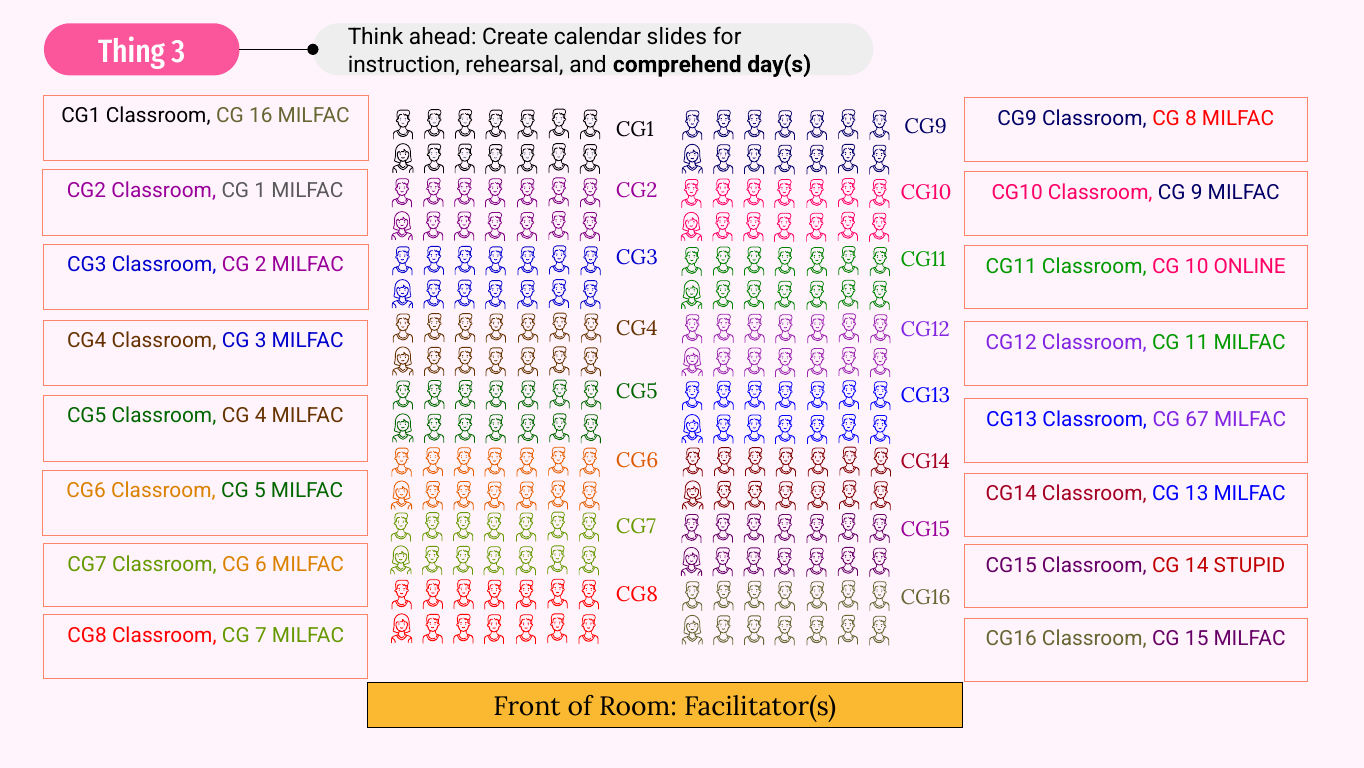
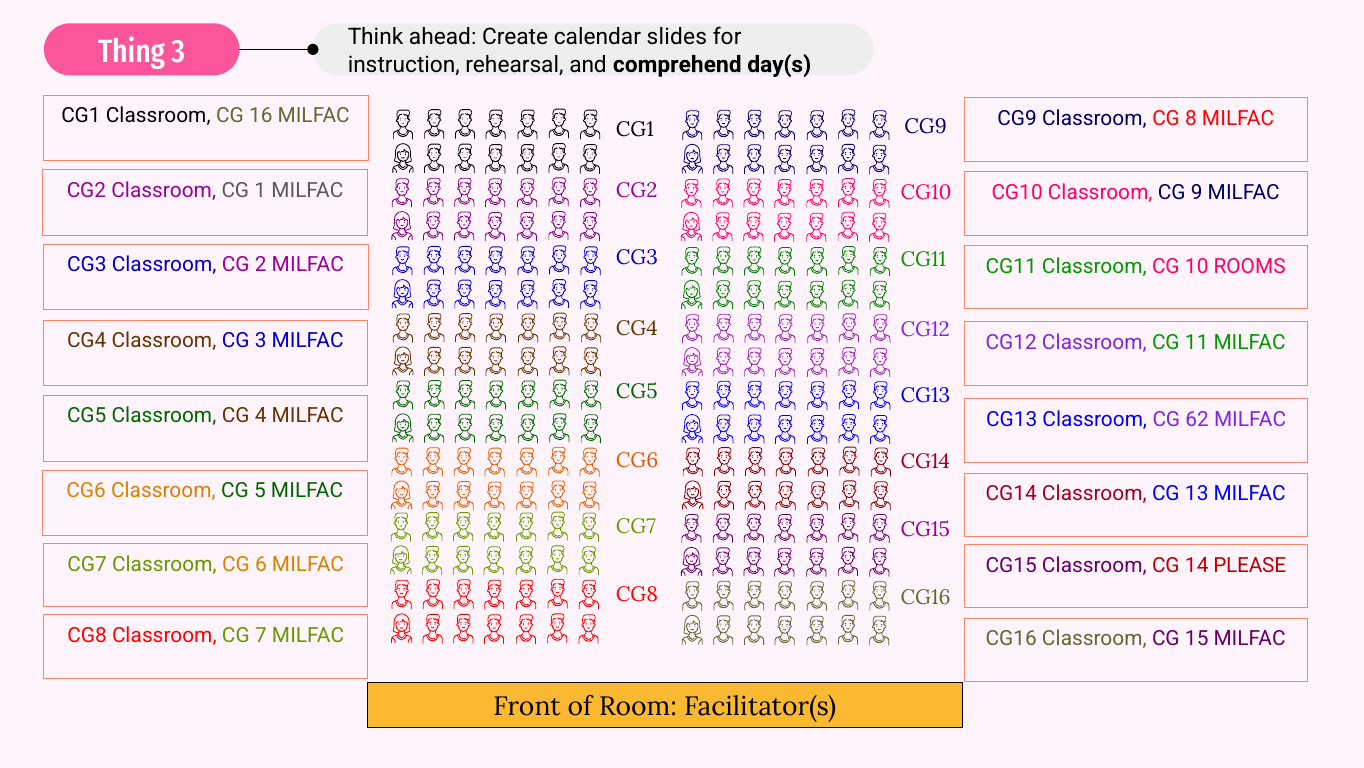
ONLINE: ONLINE -> ROOMS
67: 67 -> 62
STUPID: STUPID -> PLEASE
